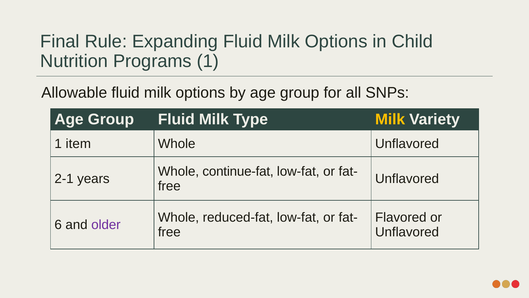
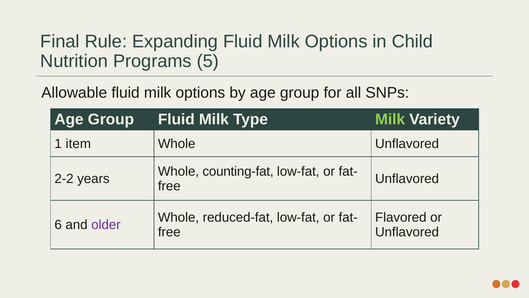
Programs 1: 1 -> 5
Milk at (390, 119) colour: yellow -> light green
continue-fat: continue-fat -> counting-fat
2-1: 2-1 -> 2-2
